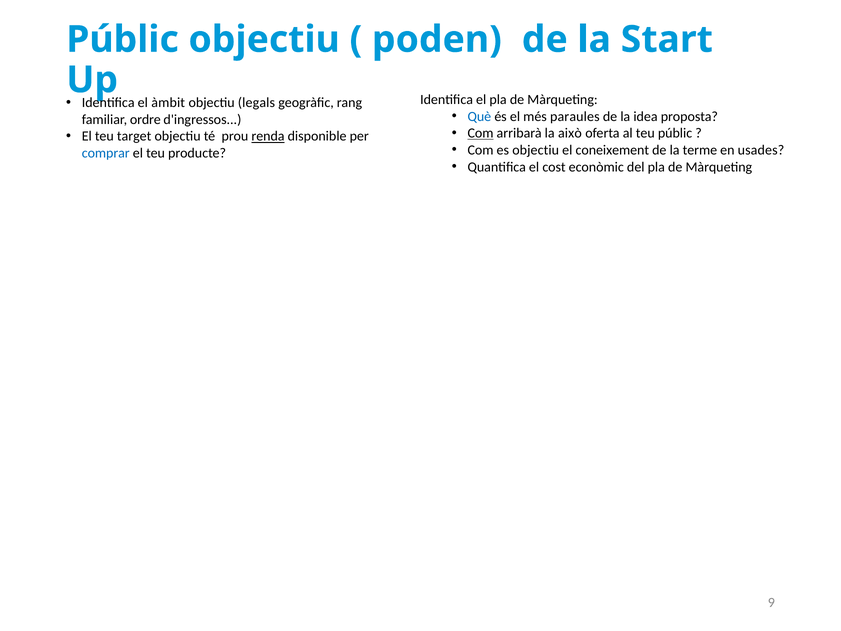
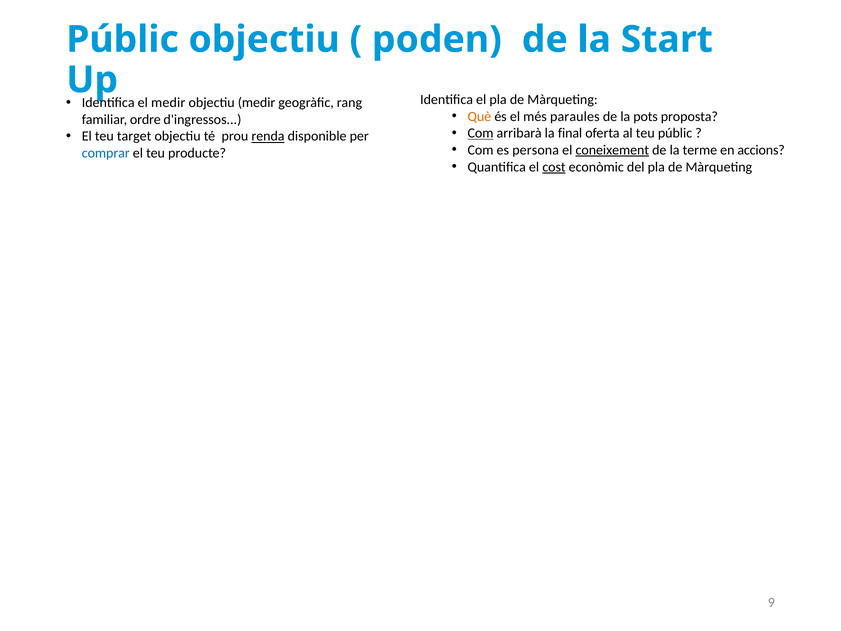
el àmbit: àmbit -> medir
objectiu legals: legals -> medir
Què colour: blue -> orange
idea: idea -> pots
això: això -> final
es objectiu: objectiu -> persona
coneixement underline: none -> present
usades: usades -> accions
cost underline: none -> present
